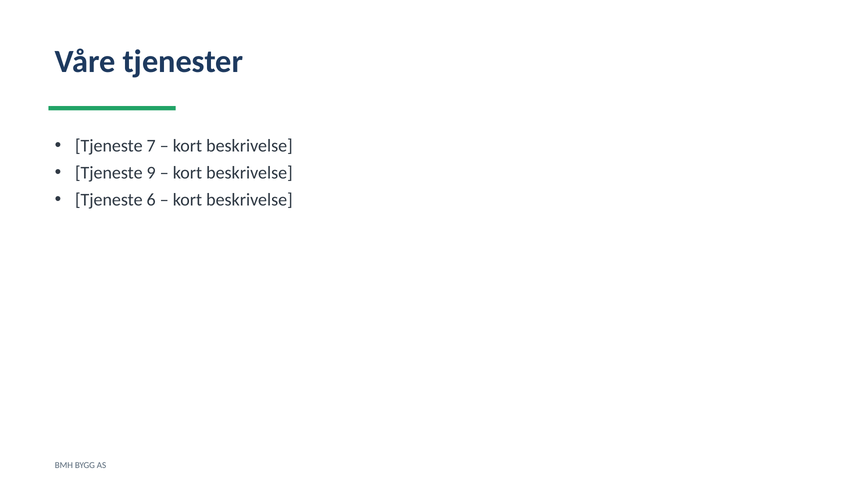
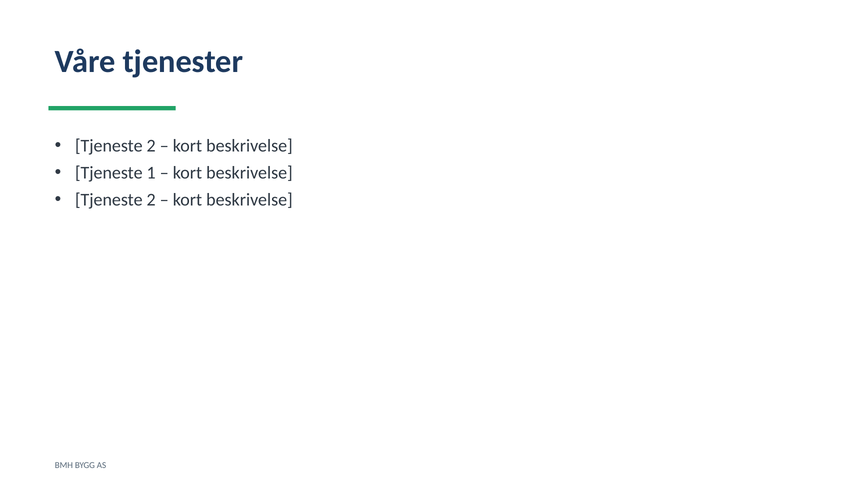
7 at (151, 146): 7 -> 2
9: 9 -> 1
6 at (151, 200): 6 -> 2
